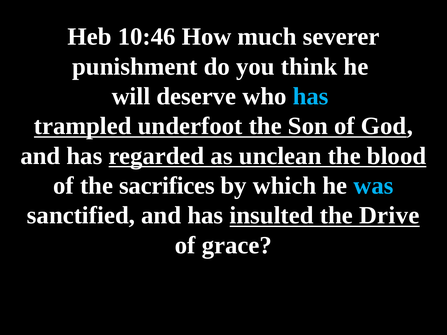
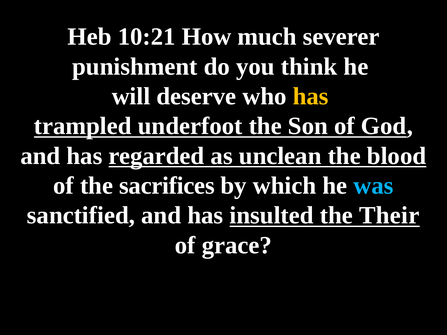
10:46: 10:46 -> 10:21
has at (311, 96) colour: light blue -> yellow
Drive: Drive -> Their
